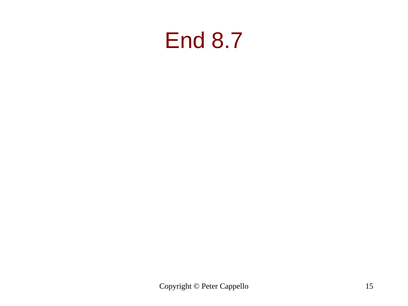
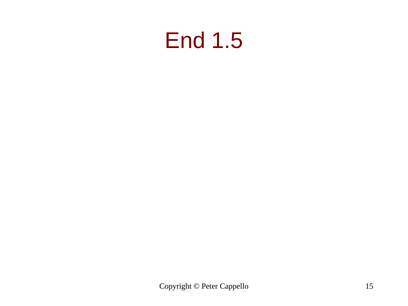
8.7: 8.7 -> 1.5
